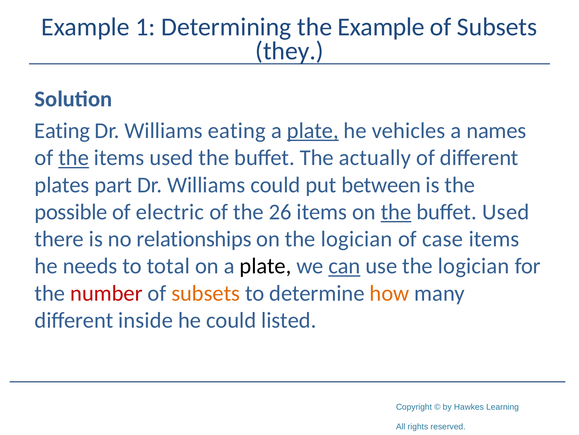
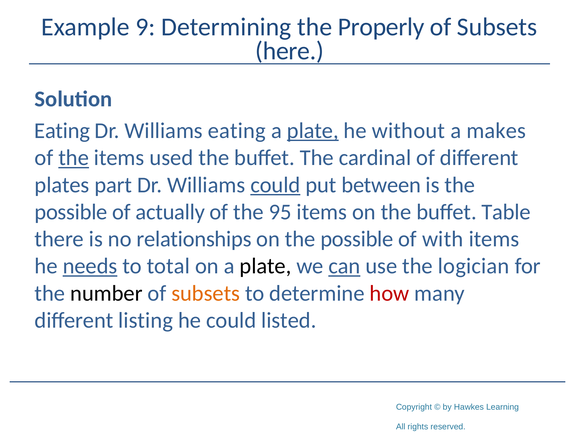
1: 1 -> 9
the Example: Example -> Properly
they: they -> here
vehicles: vehicles -> without
names: names -> makes
actually: actually -> cardinal
could at (275, 185) underline: none -> present
electric: electric -> actually
26: 26 -> 95
the at (396, 212) underline: present -> none
buffet Used: Used -> Table
on the logician: logician -> possible
case: case -> with
needs underline: none -> present
number colour: red -> black
how colour: orange -> red
inside: inside -> listing
